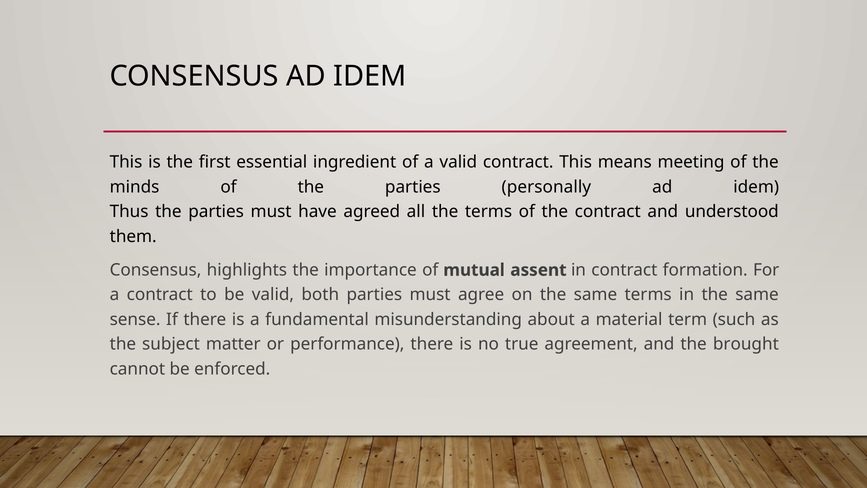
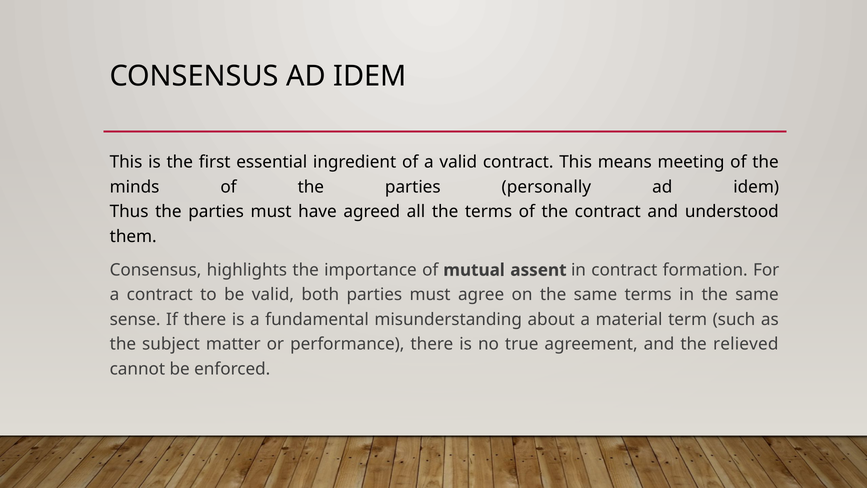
brought: brought -> relieved
